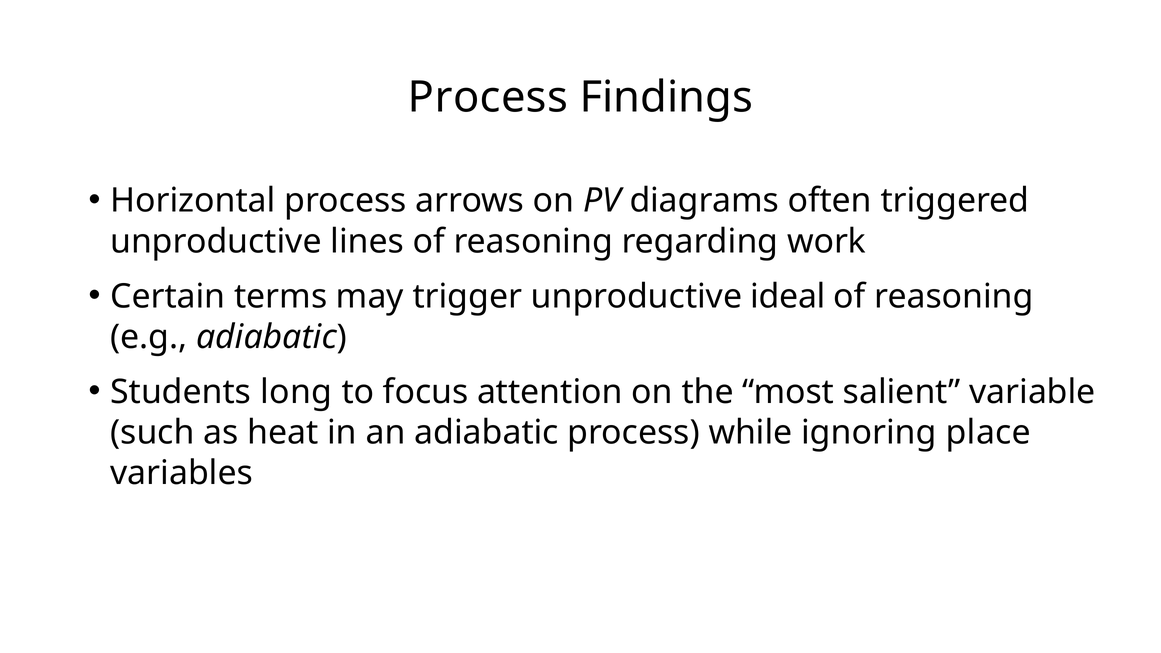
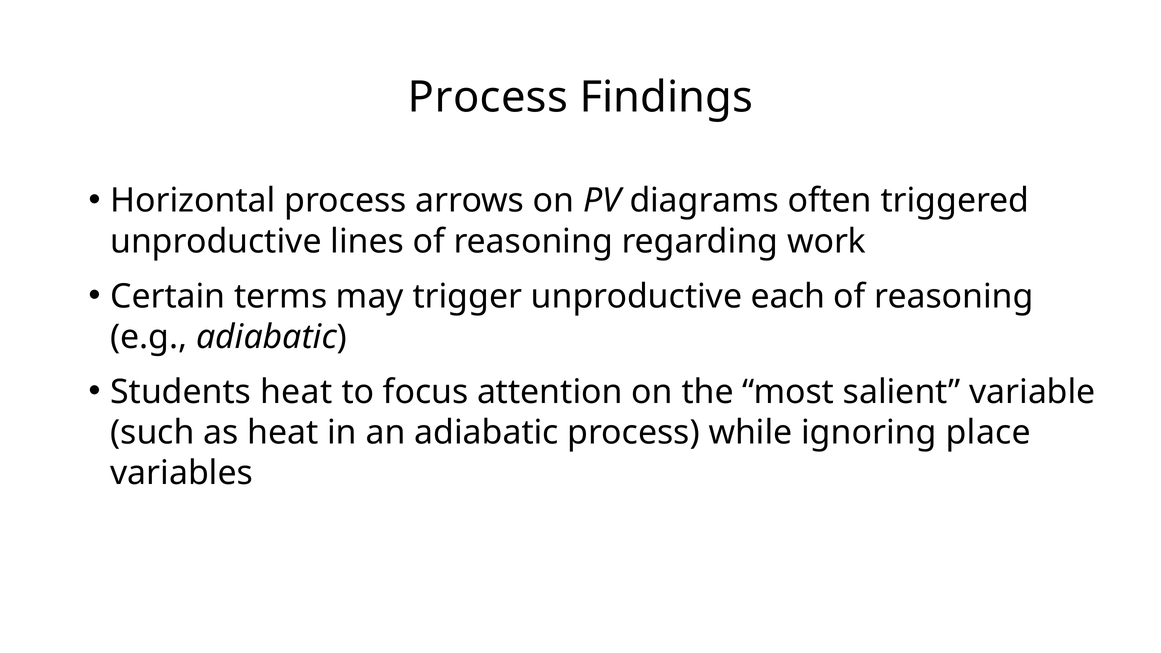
ideal: ideal -> each
Students long: long -> heat
